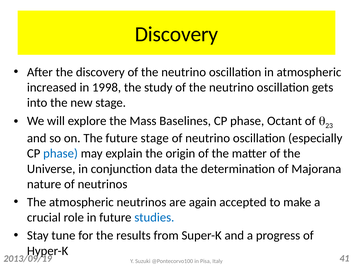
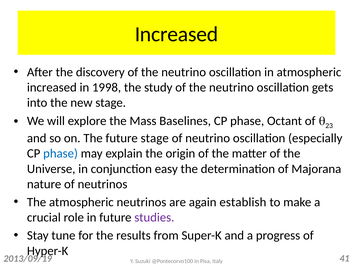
Discovery at (176, 34): Discovery -> Increased
data: data -> easy
accepted: accepted -> establish
studies colour: blue -> purple
